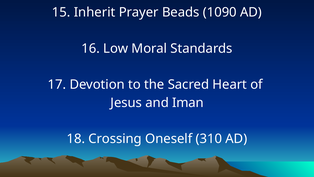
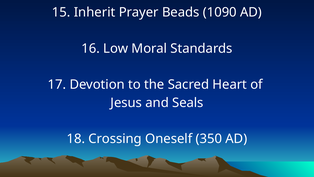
Iman: Iman -> Seals
310: 310 -> 350
